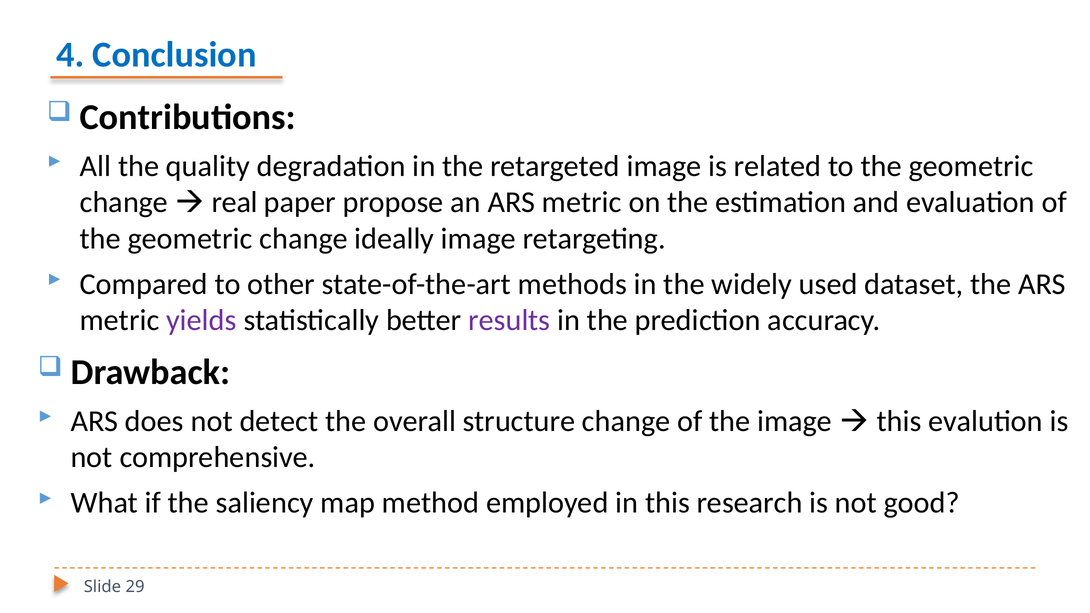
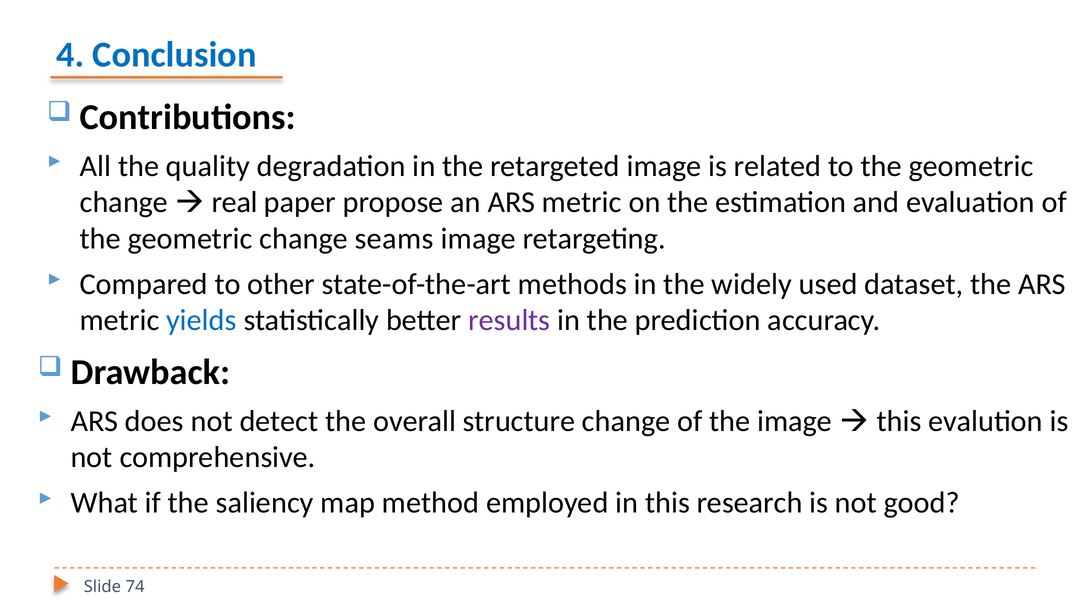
ideally: ideally -> seams
yields colour: purple -> blue
29: 29 -> 74
